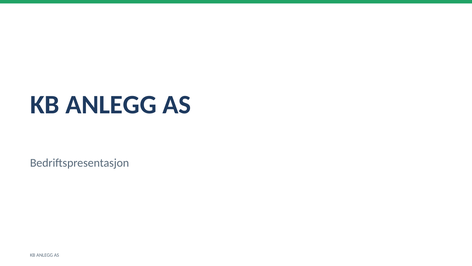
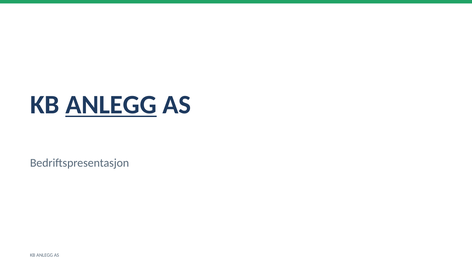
ANLEGG at (111, 105) underline: none -> present
